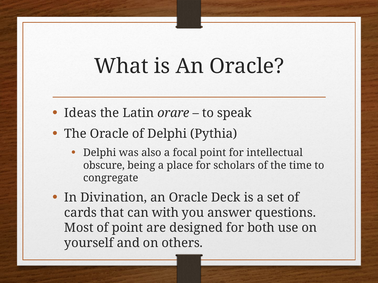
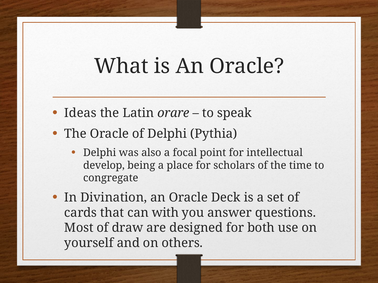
obscure: obscure -> develop
of point: point -> draw
